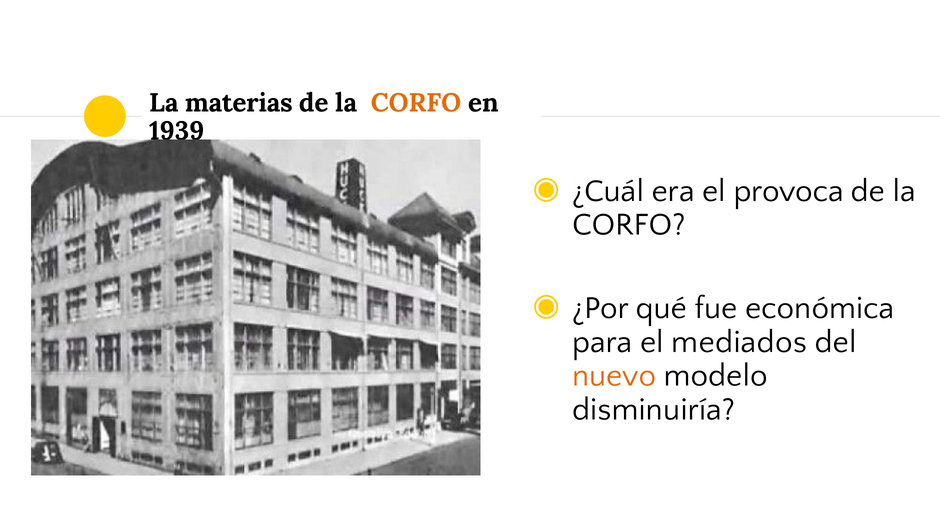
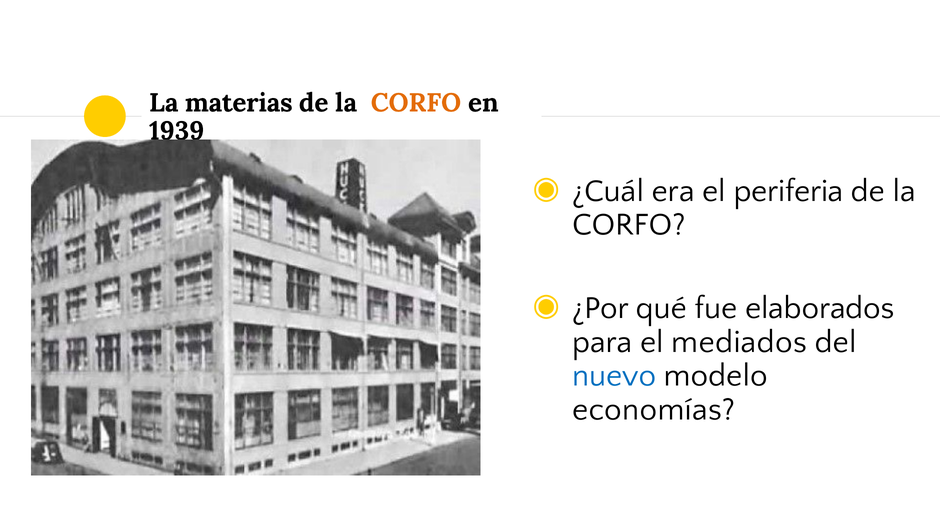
provoca: provoca -> periferia
económica: económica -> elaborados
nuevo colour: orange -> blue
disminuiría: disminuiría -> economías
